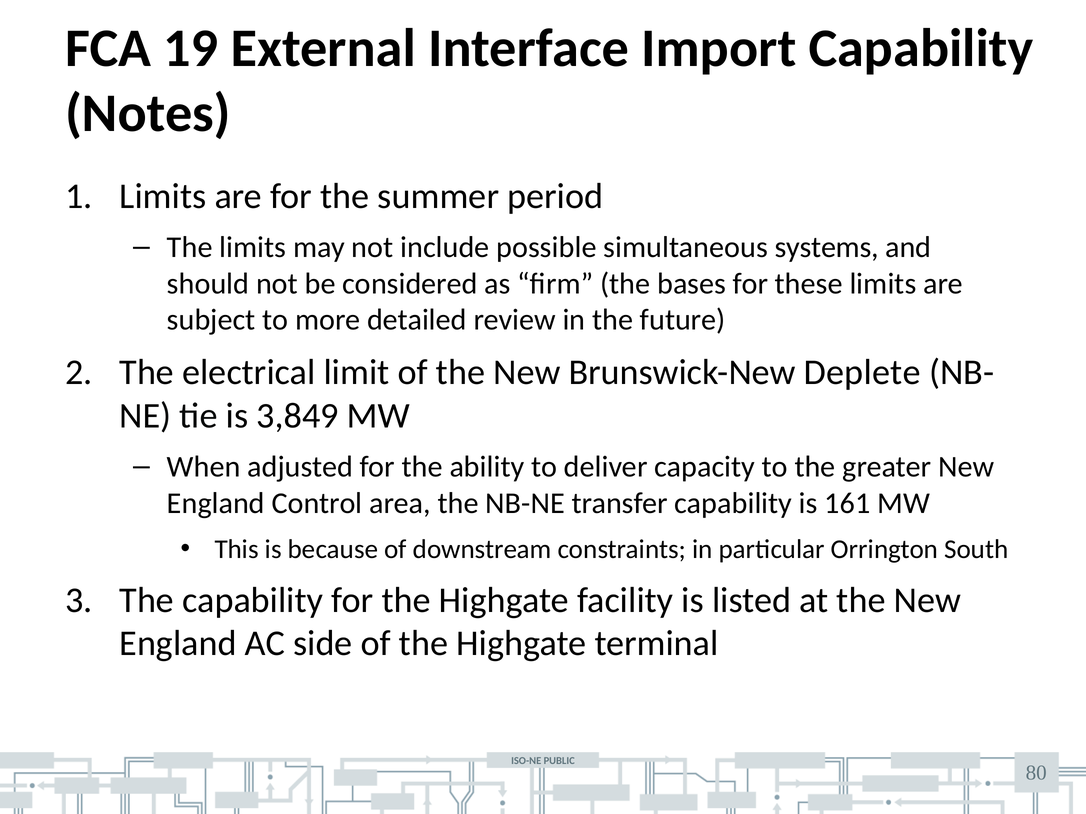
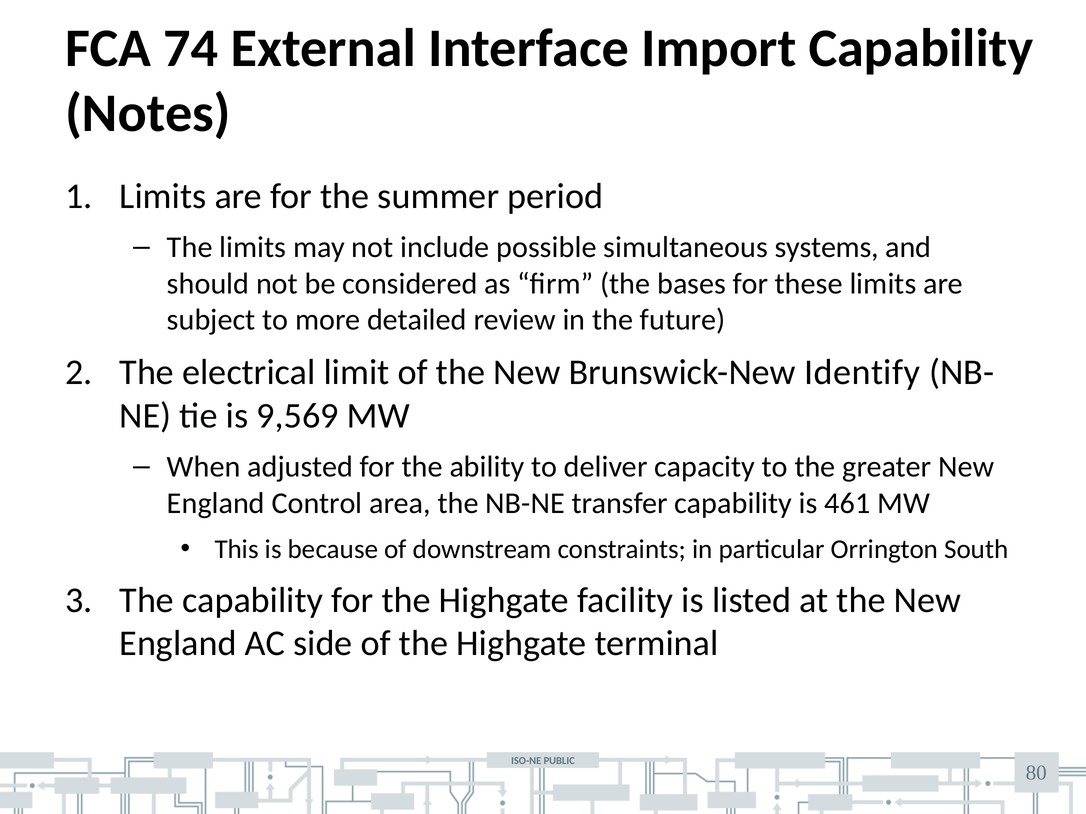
19: 19 -> 74
Deplete: Deplete -> Identify
3,849: 3,849 -> 9,569
161: 161 -> 461
